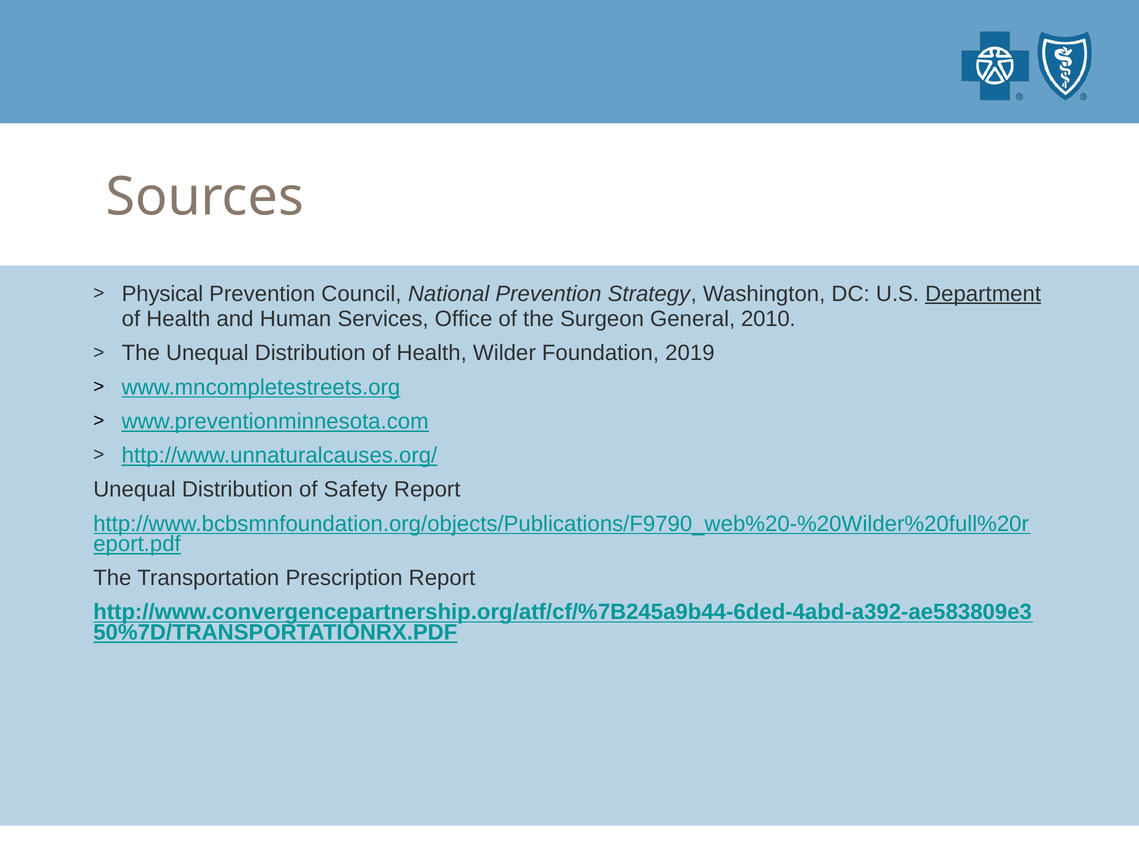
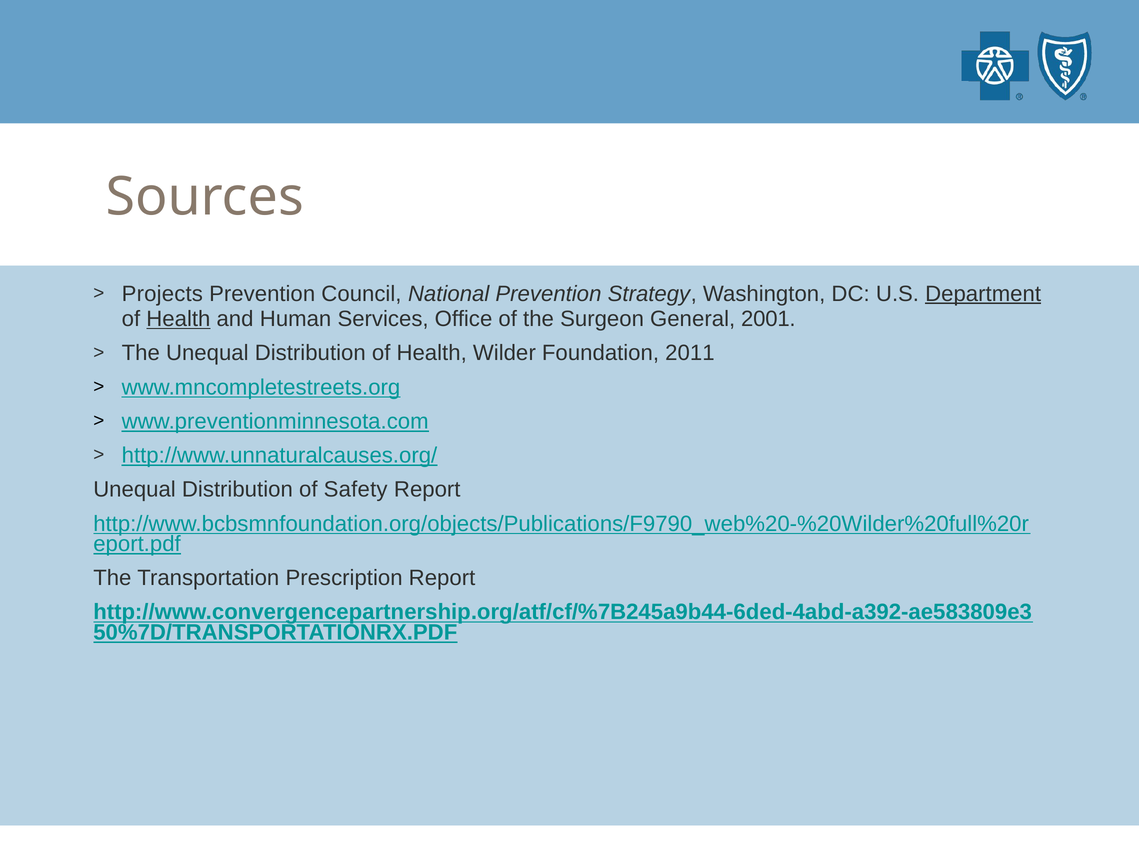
Physical: Physical -> Projects
Health at (178, 319) underline: none -> present
2010: 2010 -> 2001
2019: 2019 -> 2011
